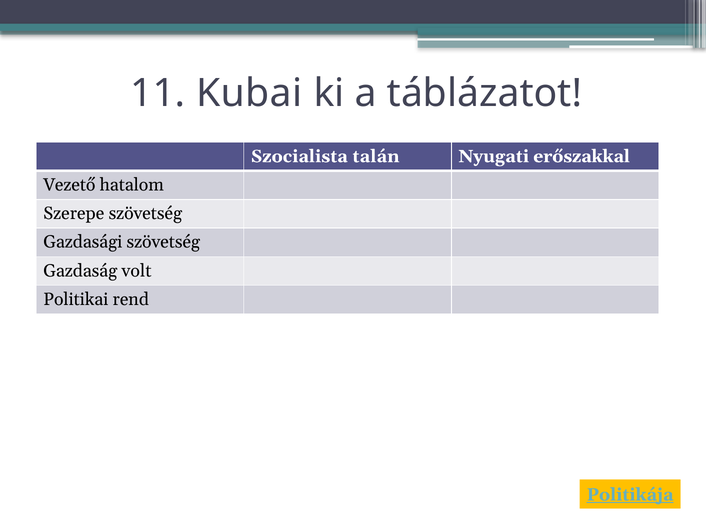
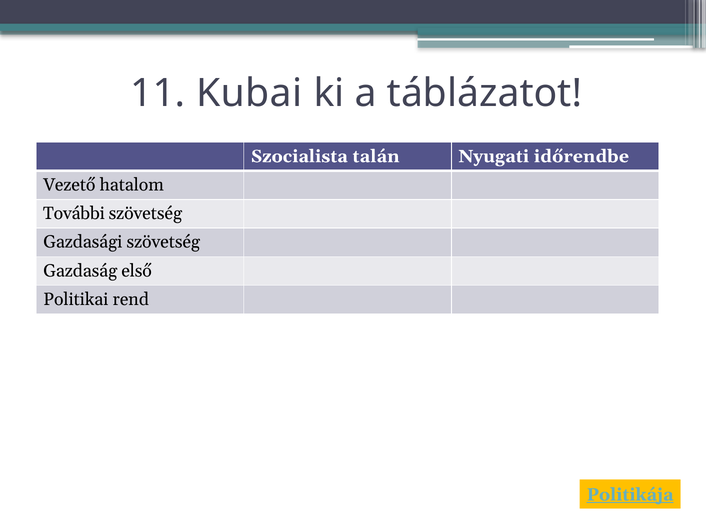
erőszakkal: erőszakkal -> időrendbe
Szerepe: Szerepe -> További
volt: volt -> első
